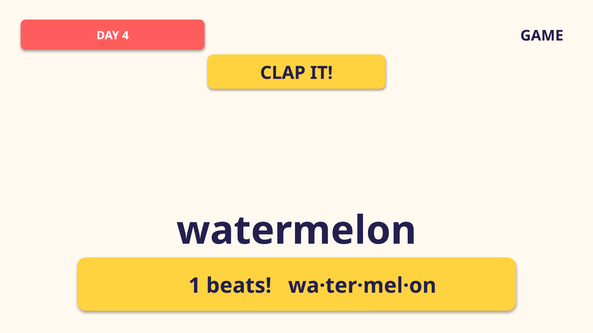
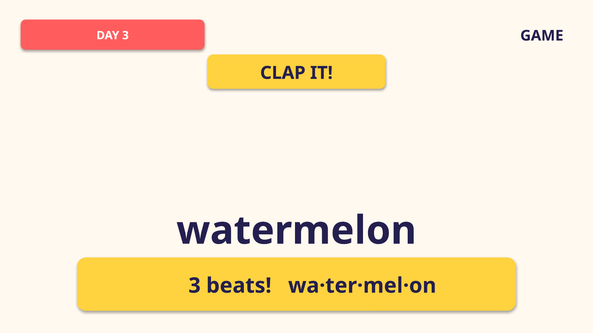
DAY 4: 4 -> 3
1 at (195, 286): 1 -> 3
